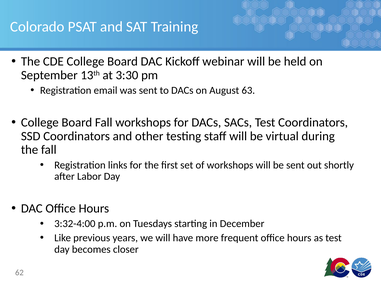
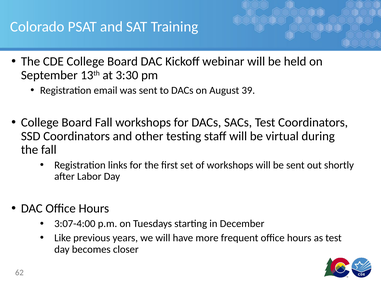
63: 63 -> 39
3:32-4:00: 3:32-4:00 -> 3:07-4:00
